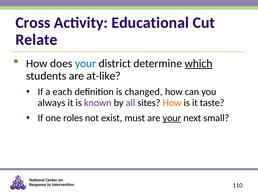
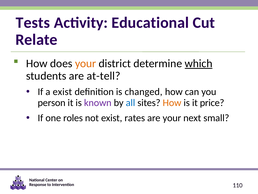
Cross: Cross -> Tests
your at (86, 63) colour: blue -> orange
at-like: at-like -> at-tell
a each: each -> exist
always: always -> person
all colour: purple -> blue
taste: taste -> price
must: must -> rates
your at (172, 118) underline: present -> none
